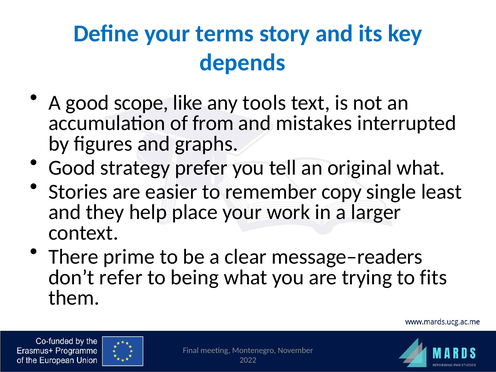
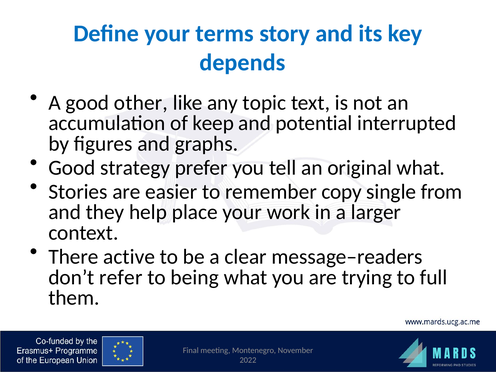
scope: scope -> other
tools: tools -> topic
from: from -> keep
mistakes: mistakes -> potential
least: least -> from
prime: prime -> active
fits: fits -> full
